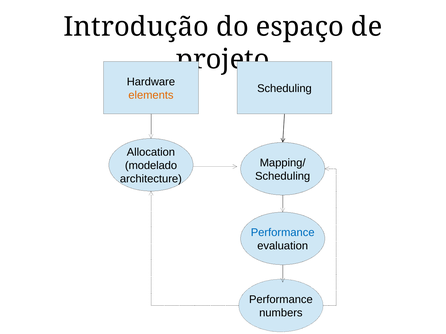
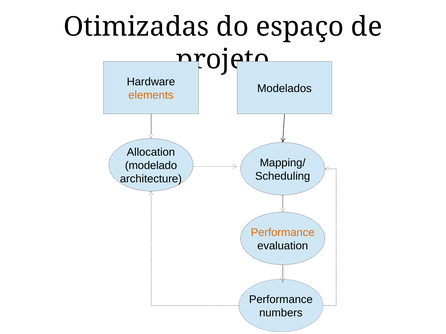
Introdução: Introdução -> Otimizadas
Scheduling at (284, 89): Scheduling -> Modelados
Performance at (283, 233) colour: blue -> orange
